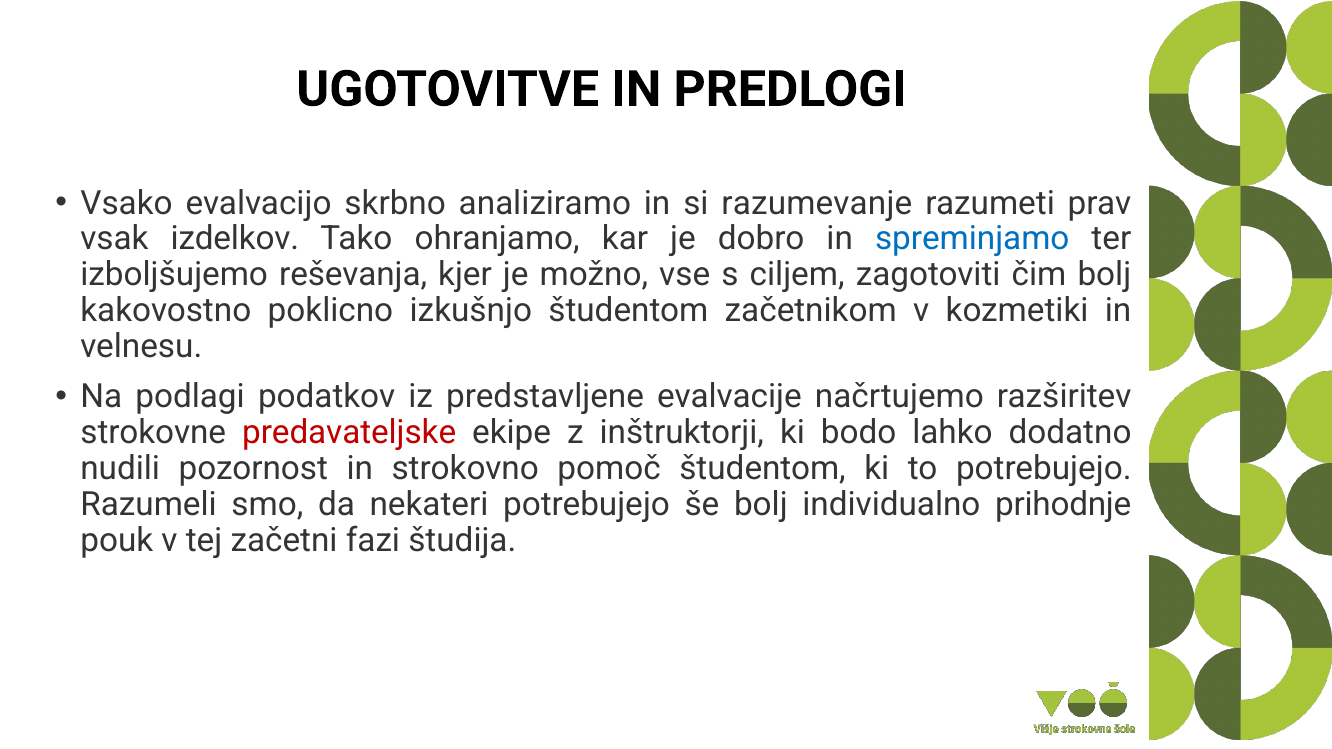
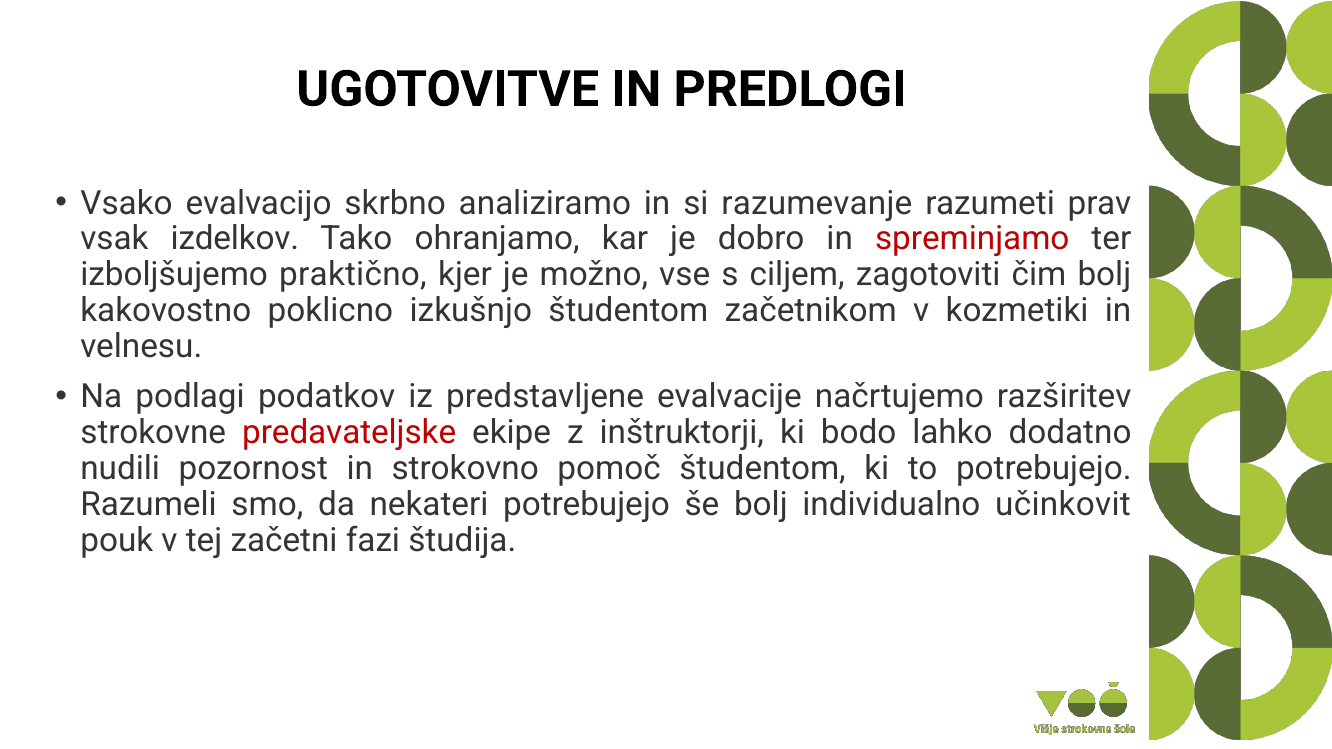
spreminjamo colour: blue -> red
reševanja: reševanja -> praktično
prihodnje: prihodnje -> učinkovit
